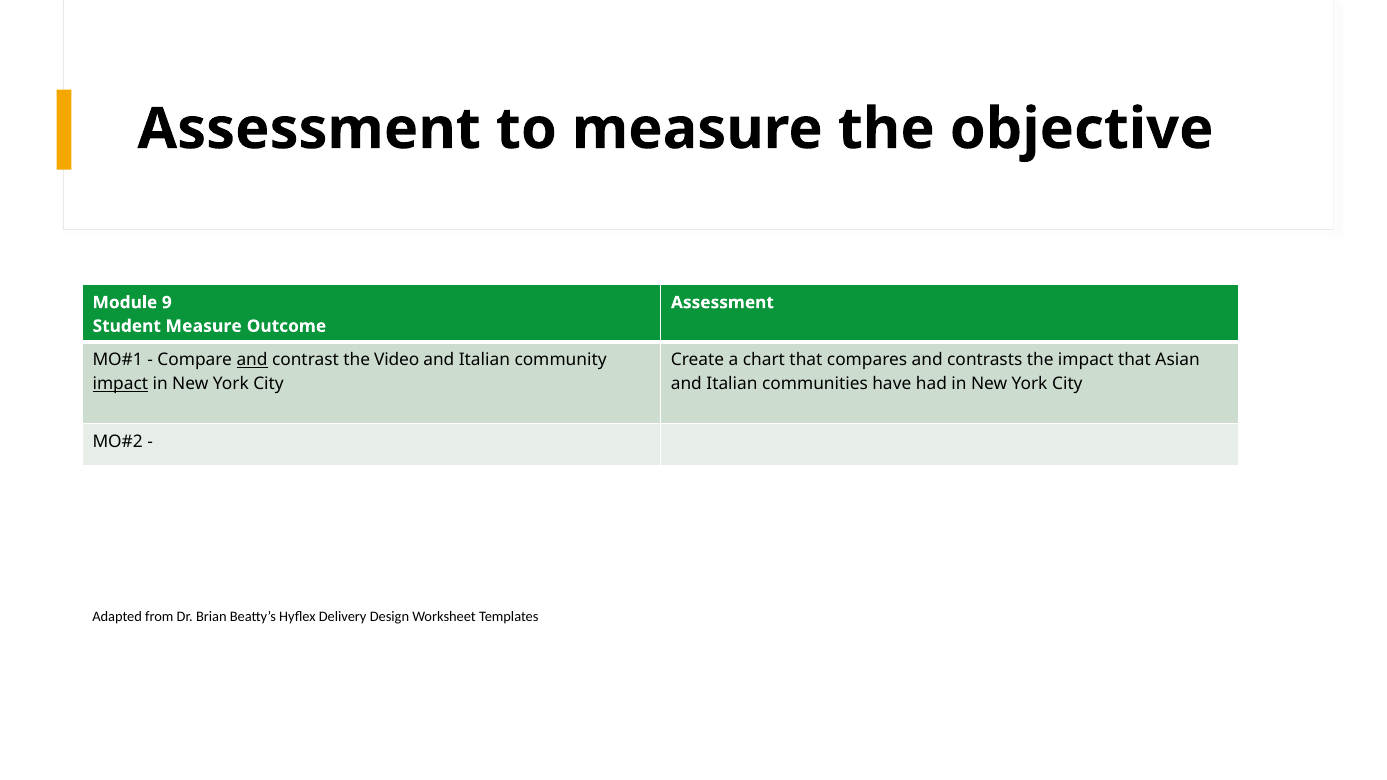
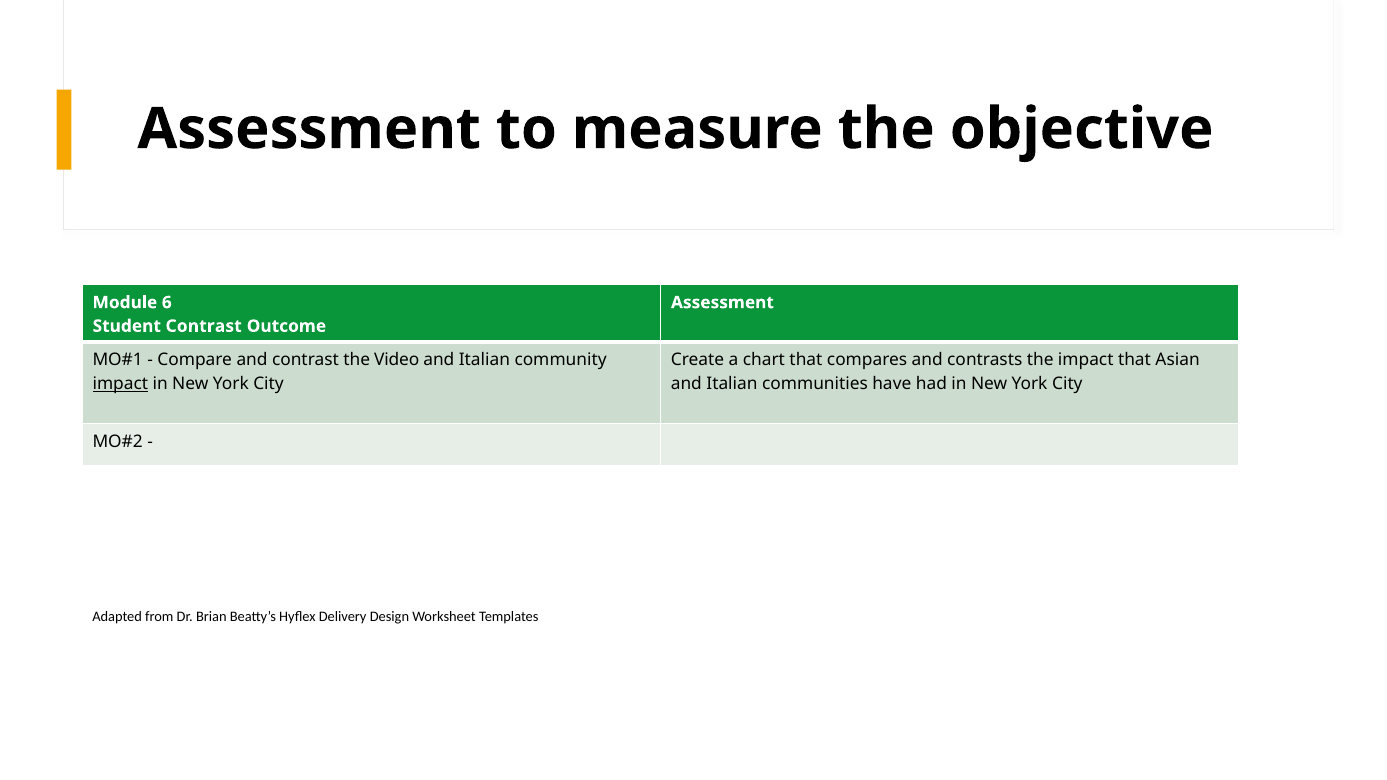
9: 9 -> 6
Student Measure: Measure -> Contrast
and at (252, 360) underline: present -> none
